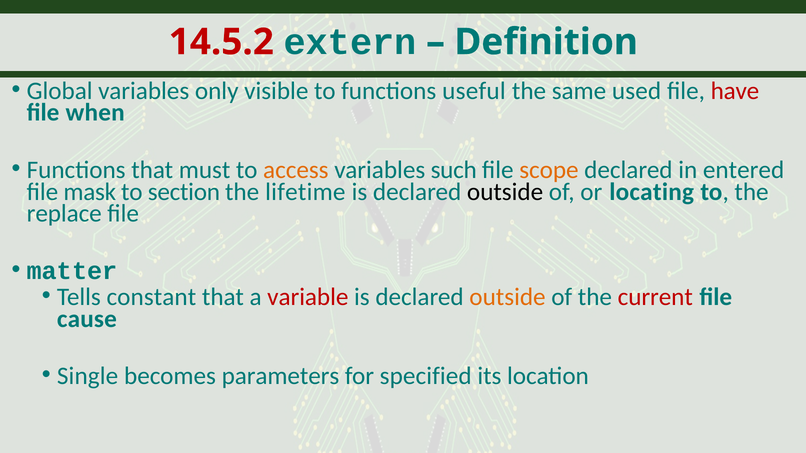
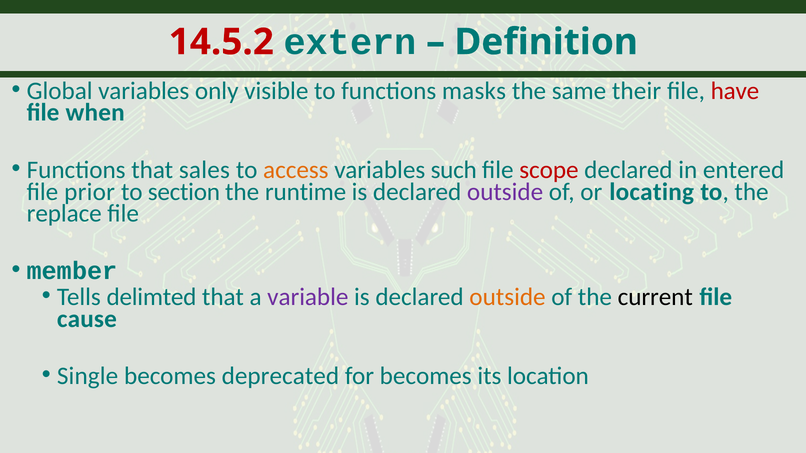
useful: useful -> masks
used: used -> their
must: must -> sales
scope colour: orange -> red
mask: mask -> prior
lifetime: lifetime -> runtime
outside at (505, 192) colour: black -> purple
matter: matter -> member
constant: constant -> delimted
variable colour: red -> purple
current colour: red -> black
parameters: parameters -> deprecated
for specified: specified -> becomes
